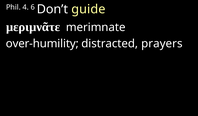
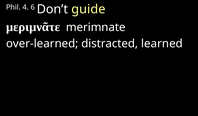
over-humility: over-humility -> over-learned
prayers: prayers -> learned
